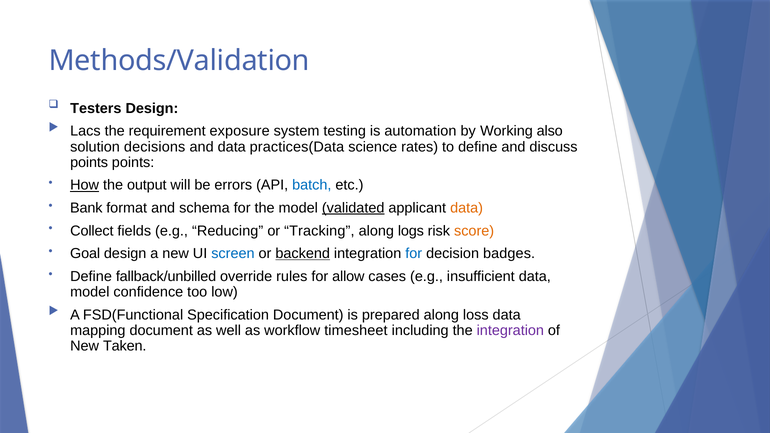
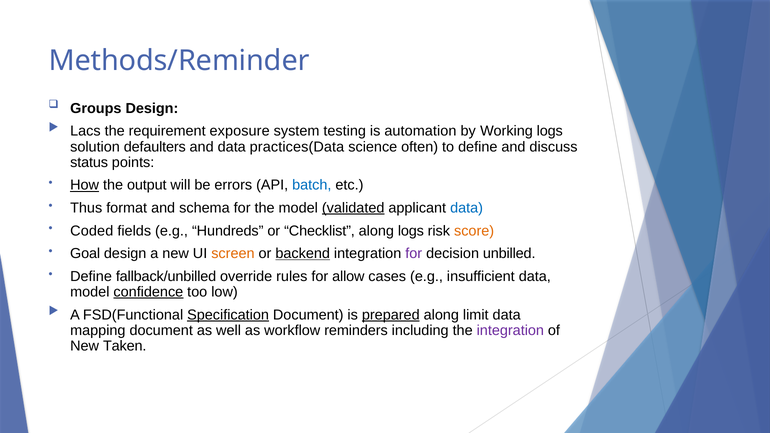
Methods/Validation: Methods/Validation -> Methods/Reminder
Testers: Testers -> Groups
Working also: also -> logs
decisions: decisions -> defaulters
rates: rates -> often
points at (89, 162): points -> status
Bank: Bank -> Thus
data at (467, 208) colour: orange -> blue
Collect: Collect -> Coded
Reducing: Reducing -> Hundreds
Tracking: Tracking -> Checklist
screen colour: blue -> orange
for at (414, 254) colour: blue -> purple
badges: badges -> unbilled
confidence underline: none -> present
Specification underline: none -> present
prepared underline: none -> present
loss: loss -> limit
timesheet: timesheet -> reminders
